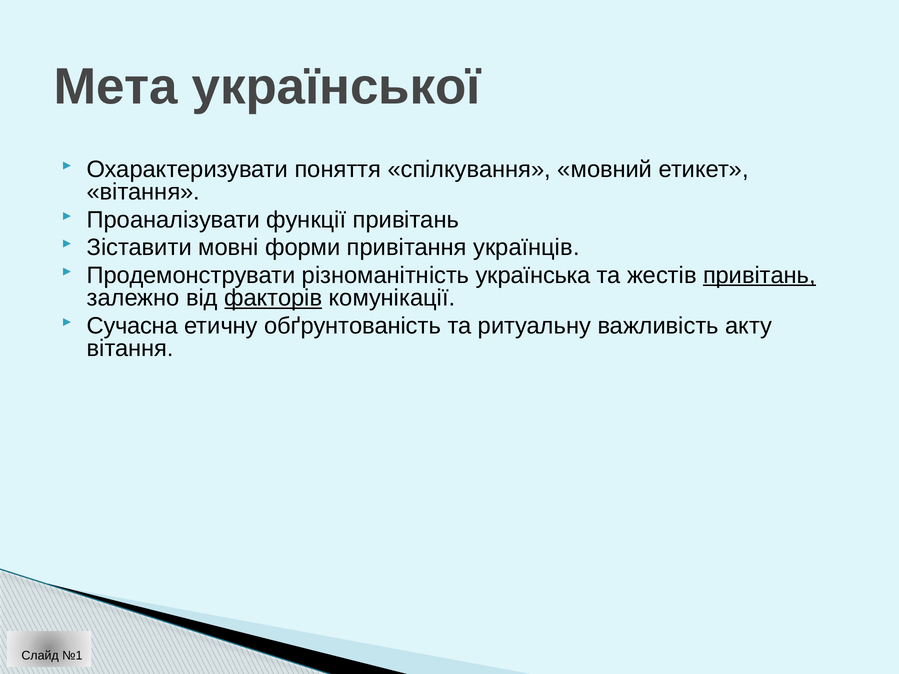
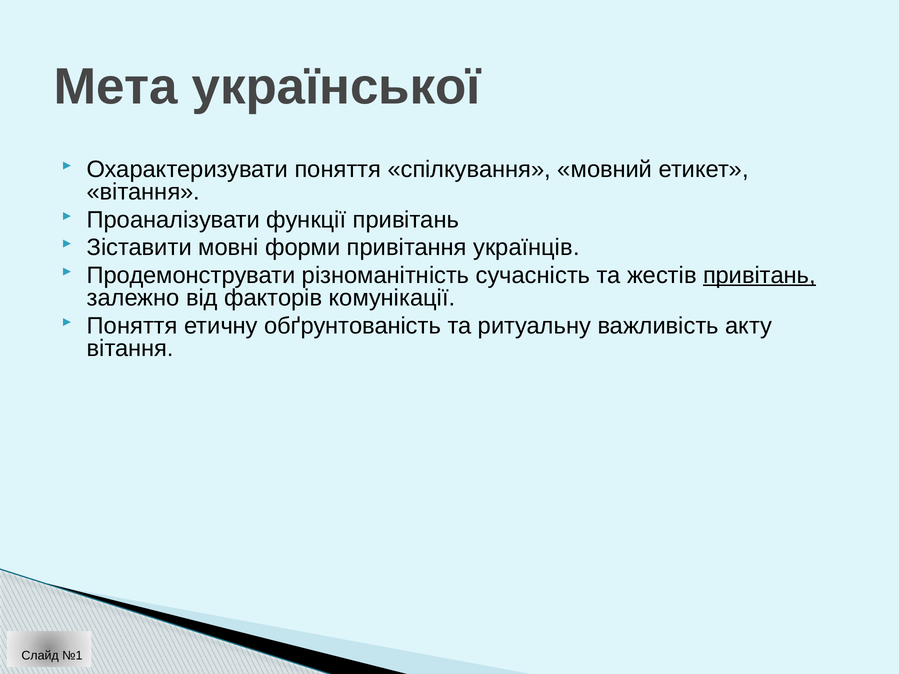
українська: українська -> сучасність
факторів underline: present -> none
Сучасна at (132, 326): Сучасна -> Поняття
